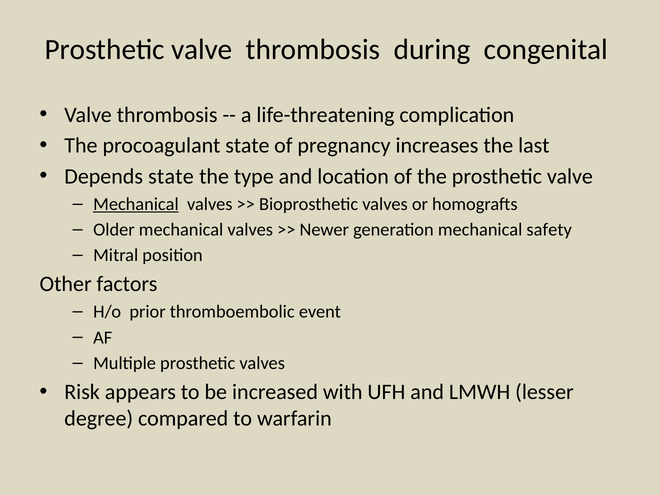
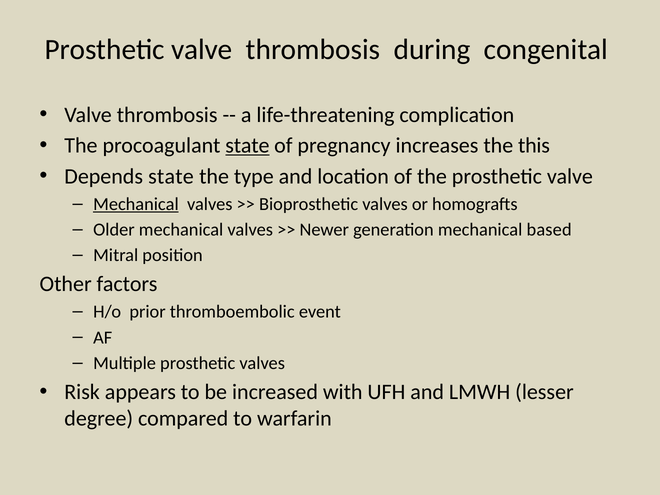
state at (247, 146) underline: none -> present
last: last -> this
safety: safety -> based
